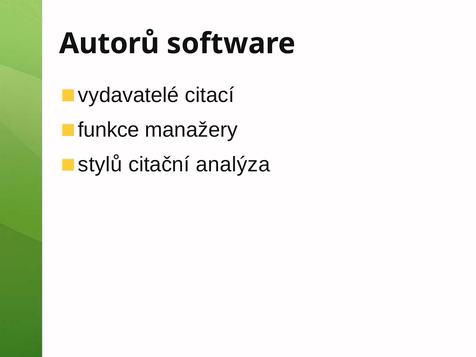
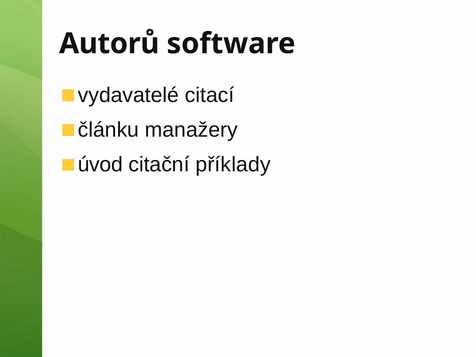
funkce: funkce -> článku
stylů: stylů -> úvod
analýza: analýza -> příklady
